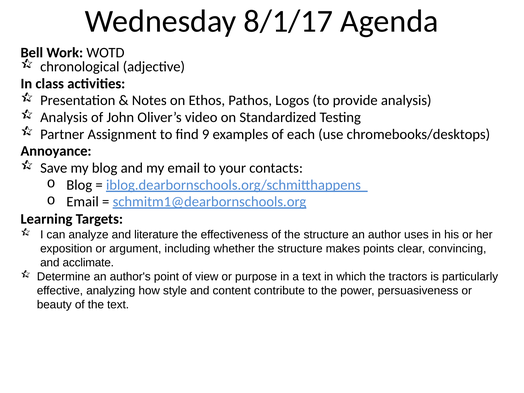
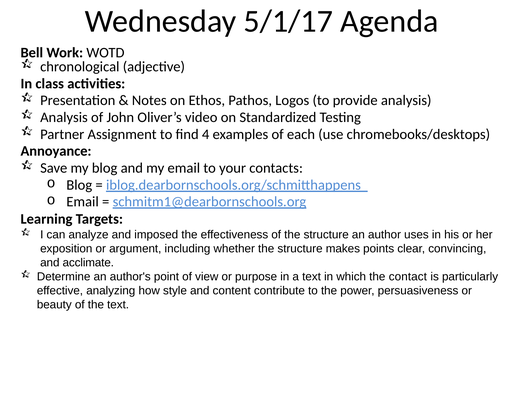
8/1/17: 8/1/17 -> 5/1/17
9: 9 -> 4
literature: literature -> imposed
tractors: tractors -> contact
